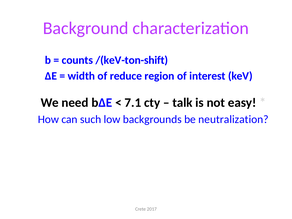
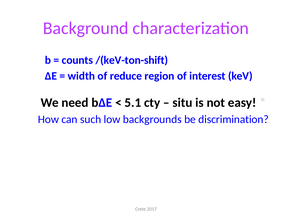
7.1: 7.1 -> 5.1
talk: talk -> situ
neutralization: neutralization -> discrimination
